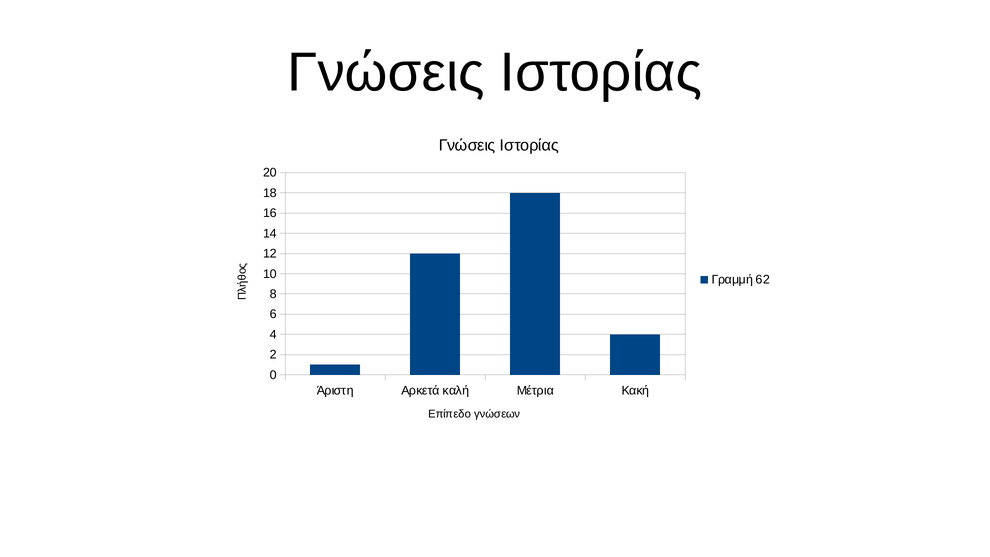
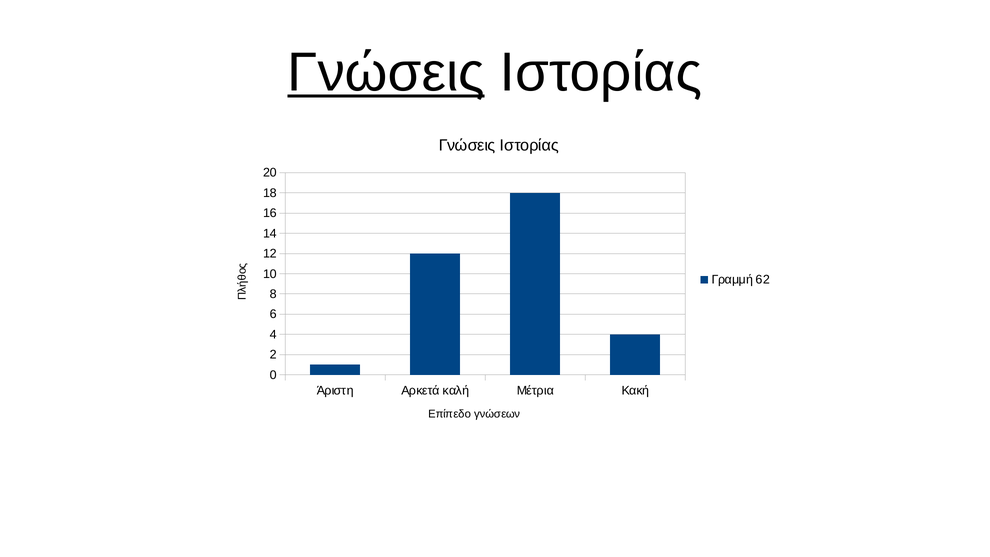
Γνώσεις at (386, 72) underline: none -> present
